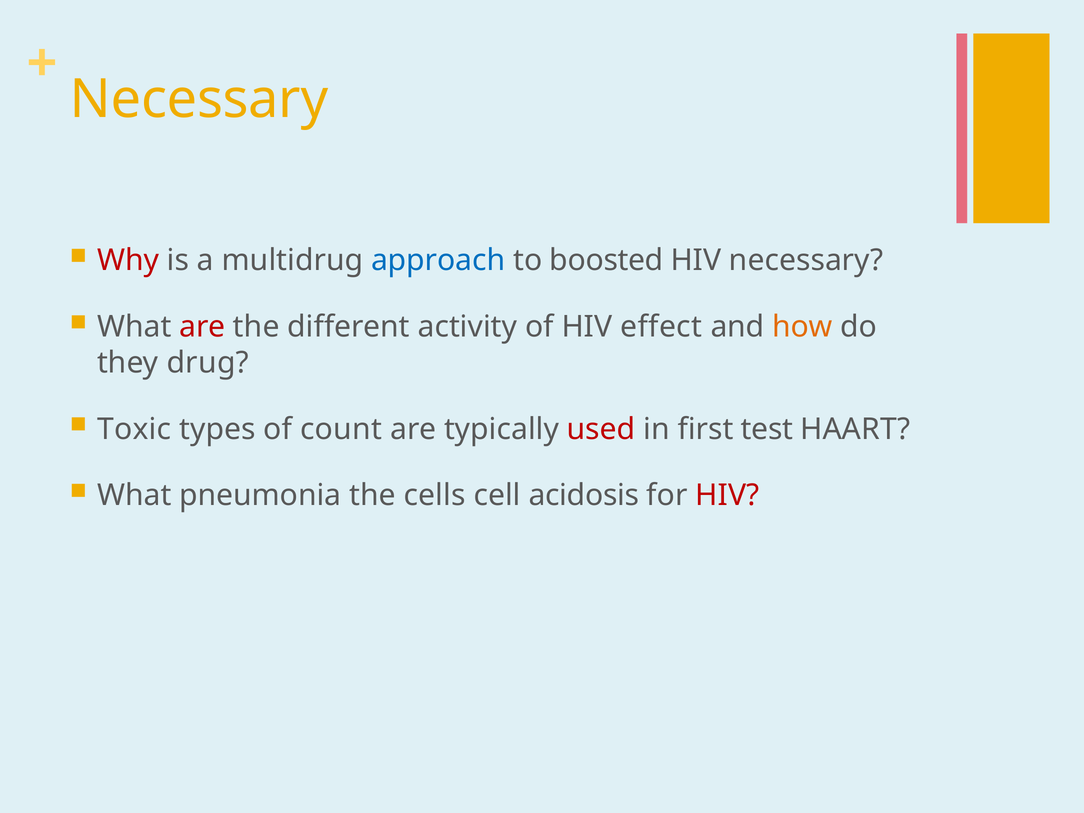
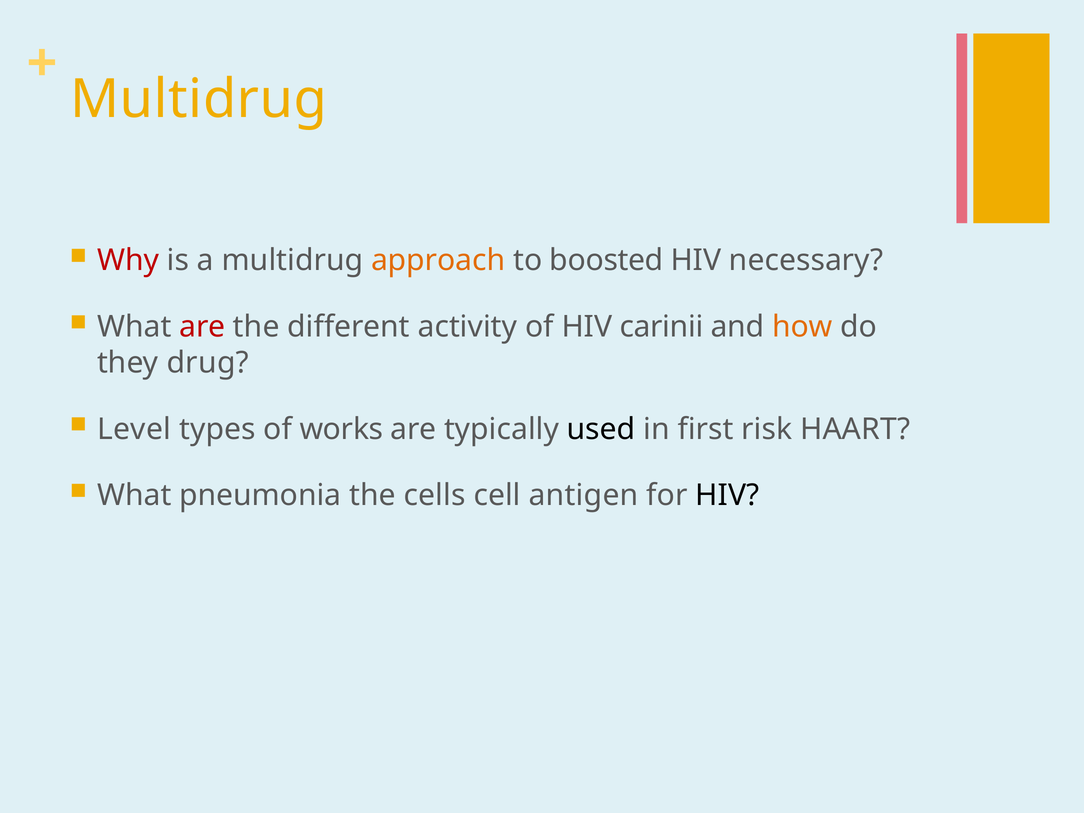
Necessary at (199, 99): Necessary -> Multidrug
approach colour: blue -> orange
effect: effect -> carinii
Toxic: Toxic -> Level
count: count -> works
used colour: red -> black
test: test -> risk
acidosis: acidosis -> antigen
HIV at (727, 495) colour: red -> black
